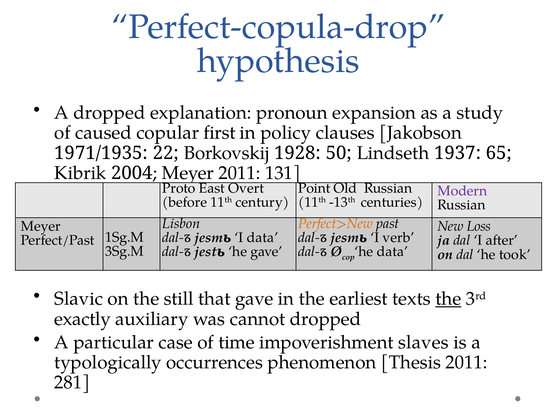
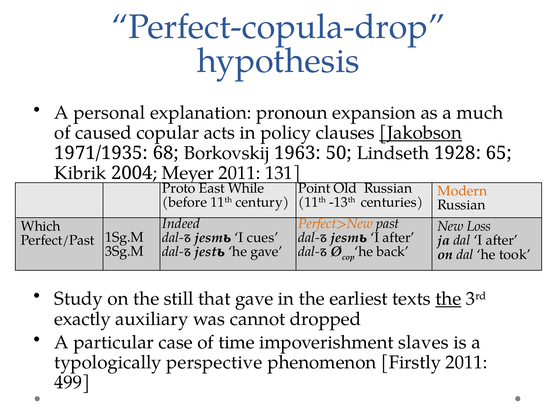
A dropped: dropped -> personal
study: study -> much
first: first -> acts
Jakobson underline: none -> present
22: 22 -> 68
1928: 1928 -> 1963
1937: 1937 -> 1928
Overt: Overt -> While
Modern colour: purple -> orange
Lisbon: Lisbon -> Indeed
Meyer at (41, 226): Meyer -> Which
I data: data -> cues
verb at (399, 237): verb -> after
he data: data -> back
Slavic: Slavic -> Study
occurrences: occurrences -> perspective
Thesis: Thesis -> Firstly
281: 281 -> 499
